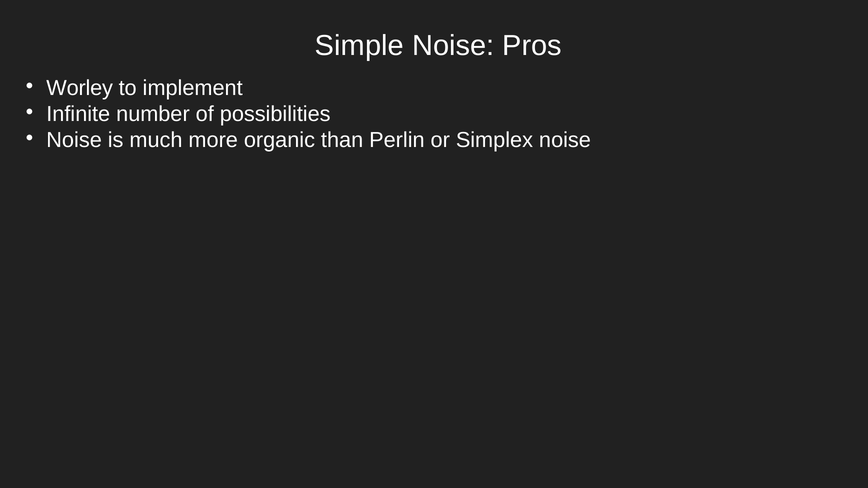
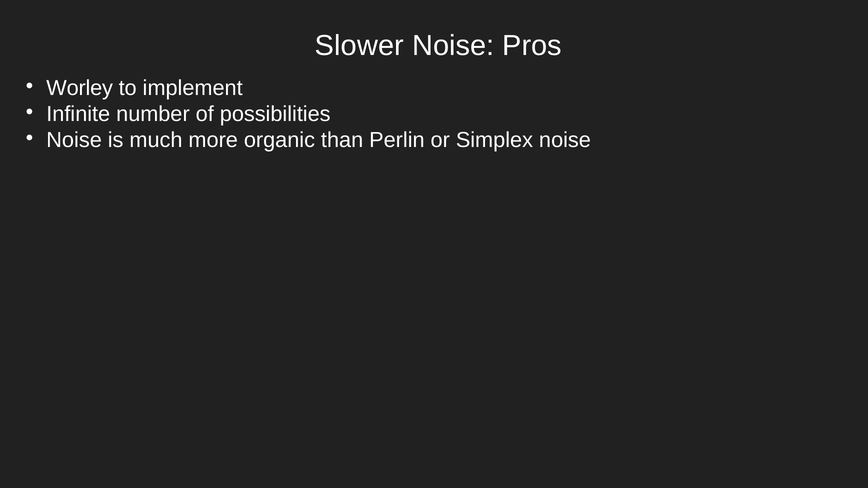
Simple: Simple -> Slower
